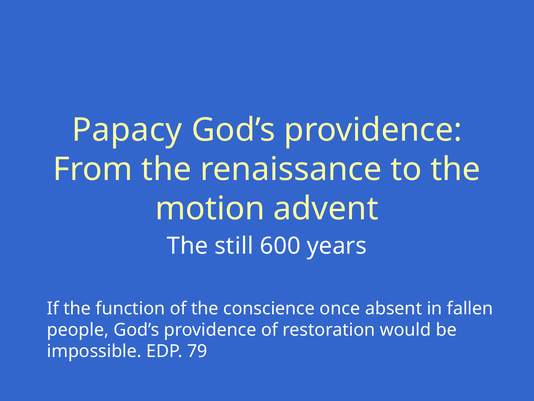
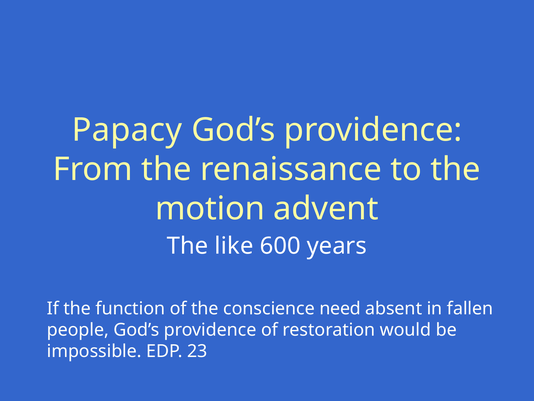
still: still -> like
once: once -> need
79: 79 -> 23
